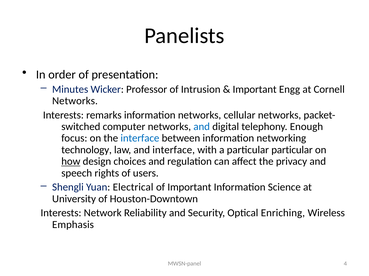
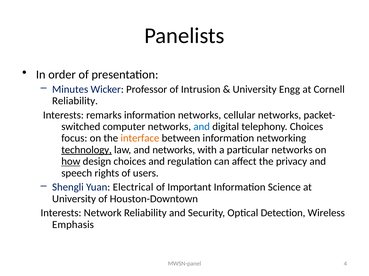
Important at (255, 89): Important -> University
Networks at (75, 101): Networks -> Reliability
telephony Enough: Enough -> Choices
interface at (140, 139) colour: blue -> orange
technology underline: none -> present
and interface: interface -> networks
particular particular: particular -> networks
Enriching: Enriching -> Detection
